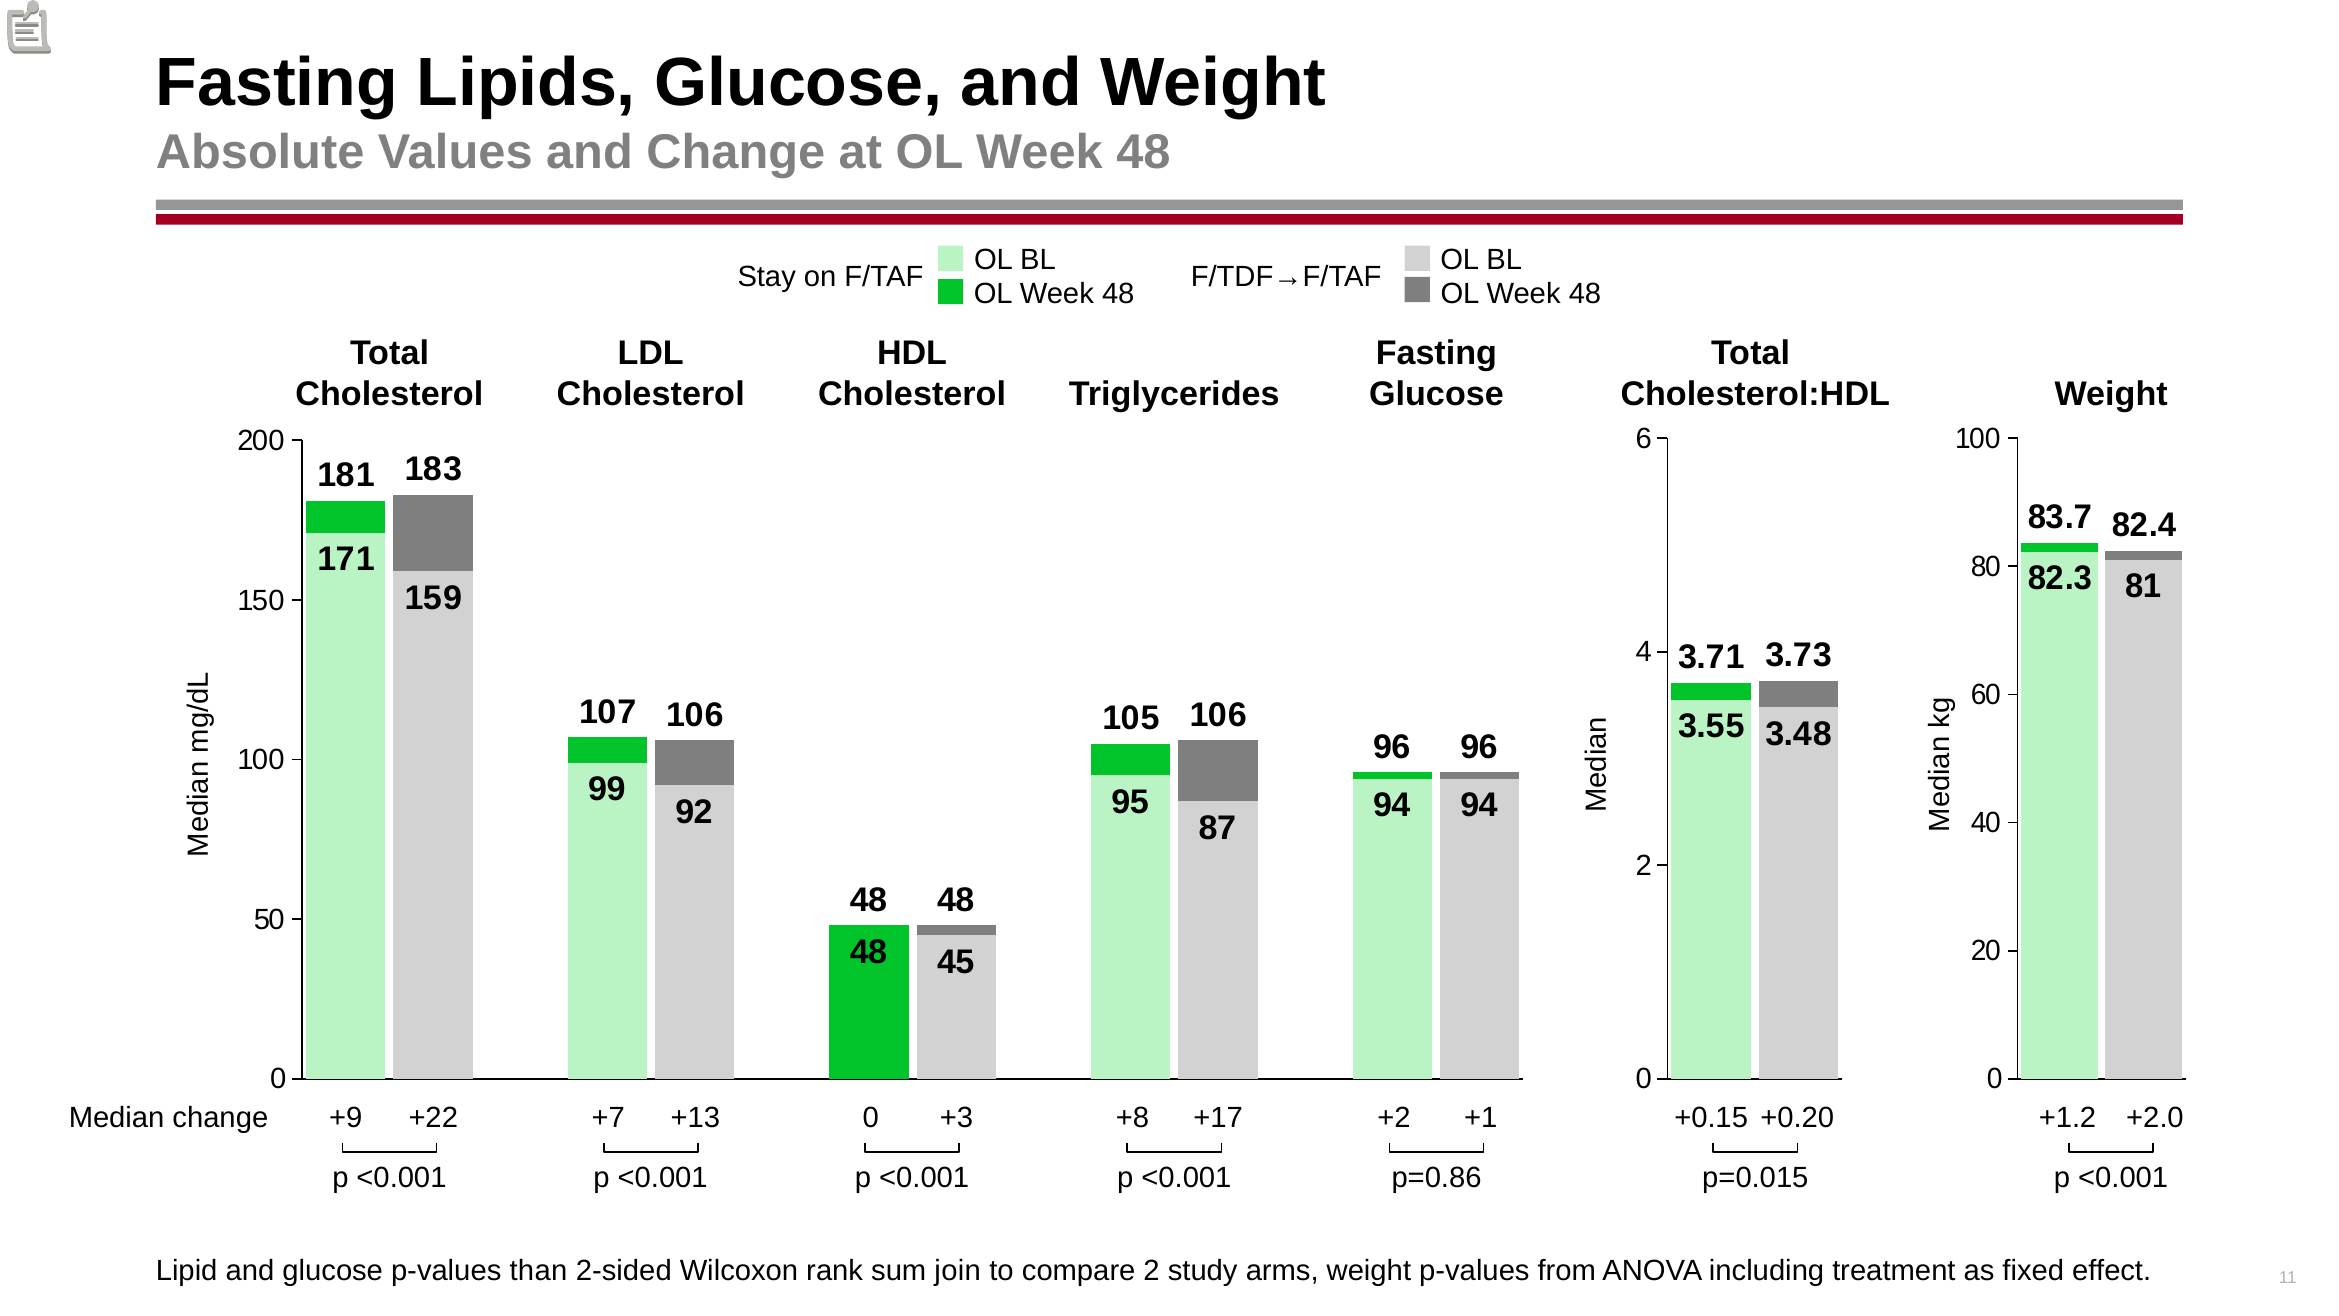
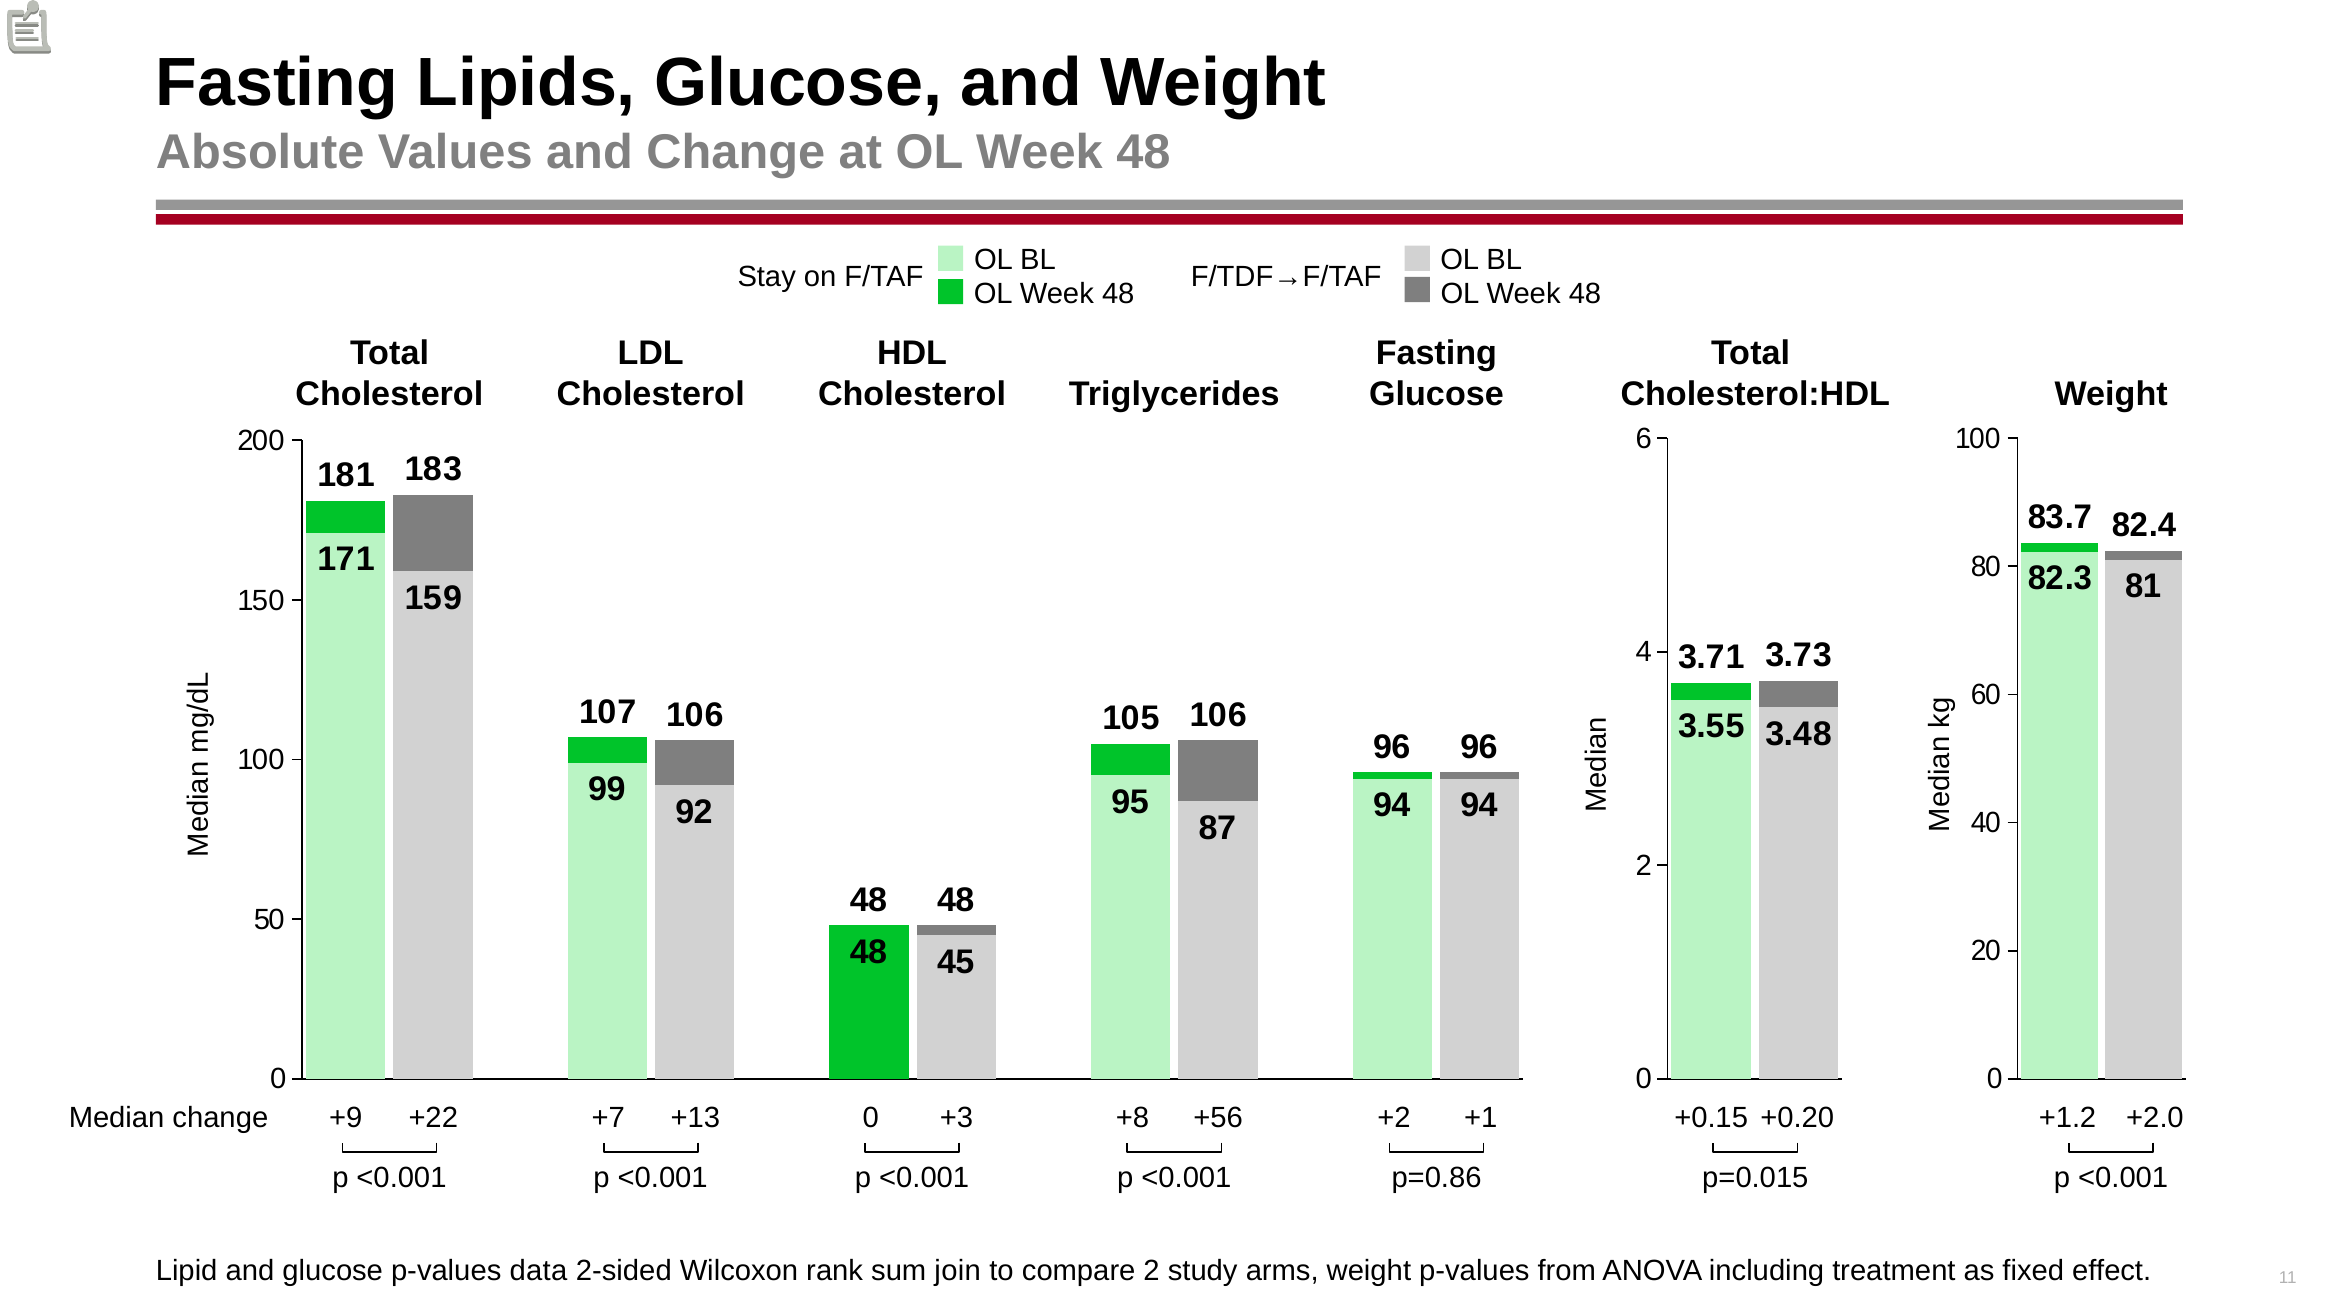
+17: +17 -> +56
than: than -> data
